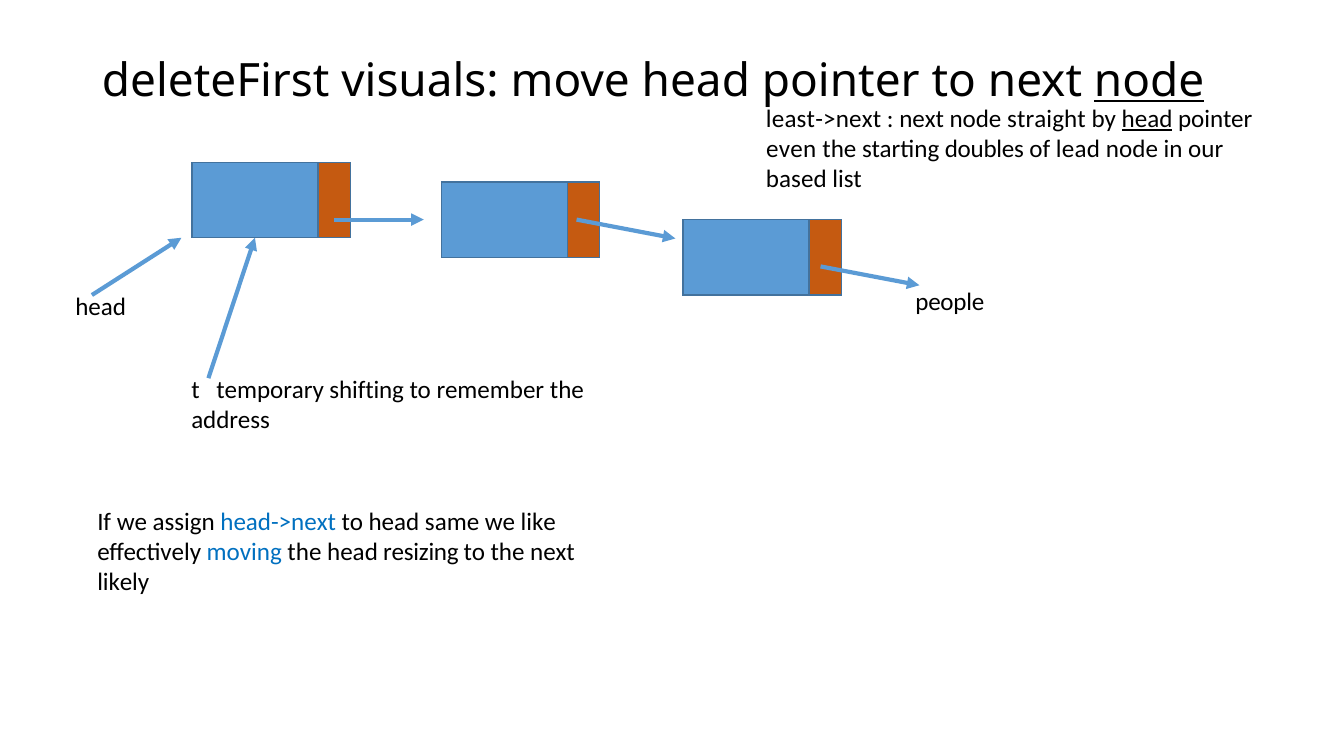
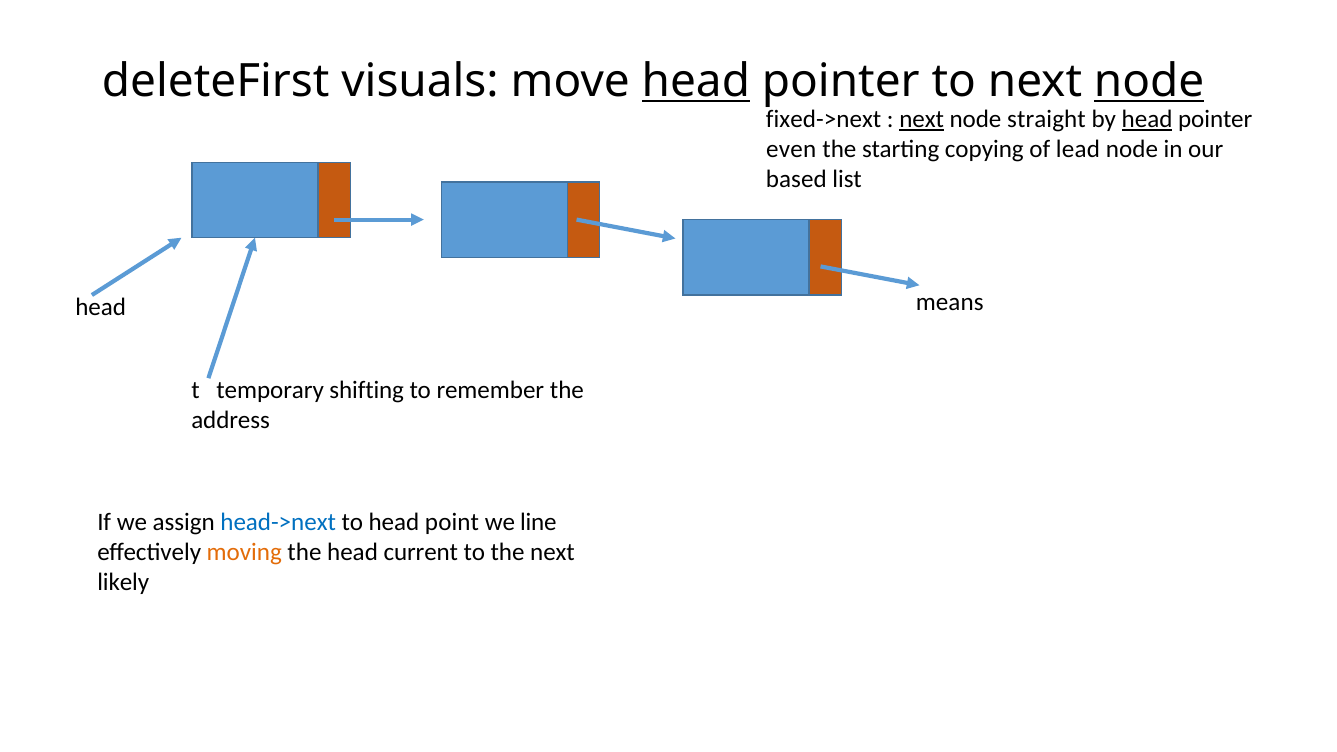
head at (696, 81) underline: none -> present
least->next: least->next -> fixed->next
next at (922, 119) underline: none -> present
doubles: doubles -> copying
people: people -> means
same: same -> point
like: like -> line
moving colour: blue -> orange
resizing: resizing -> current
